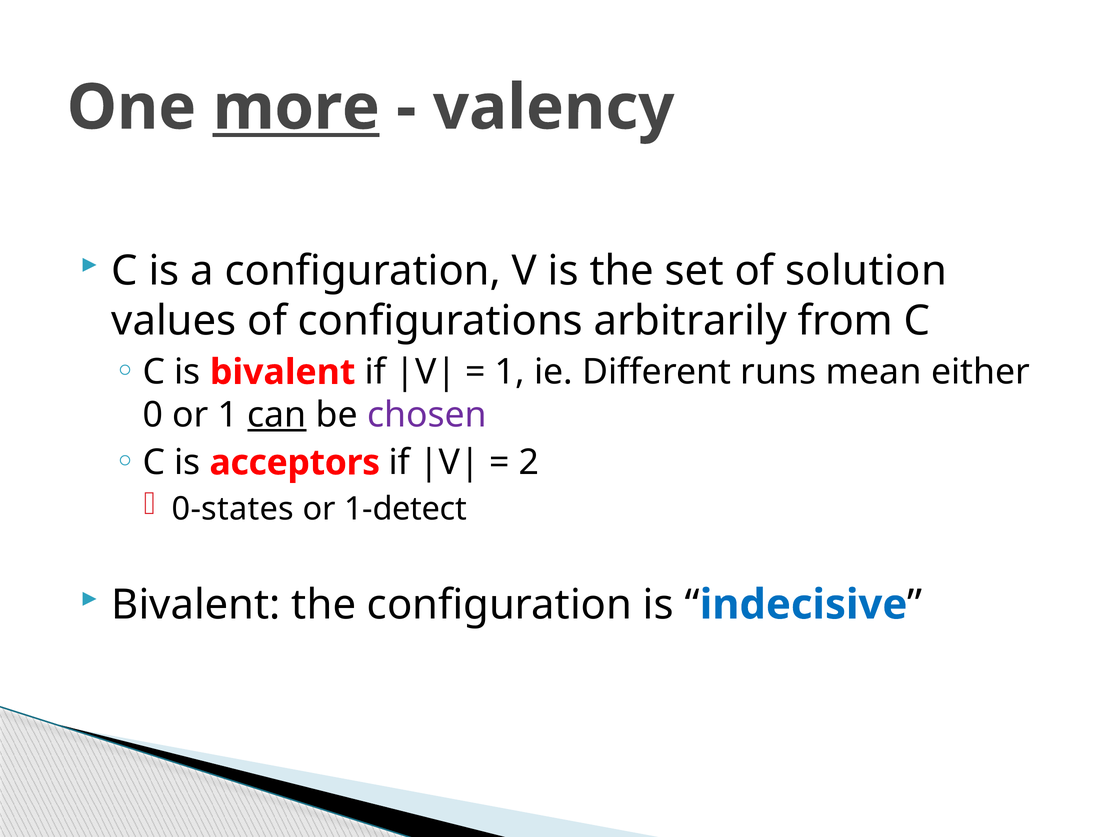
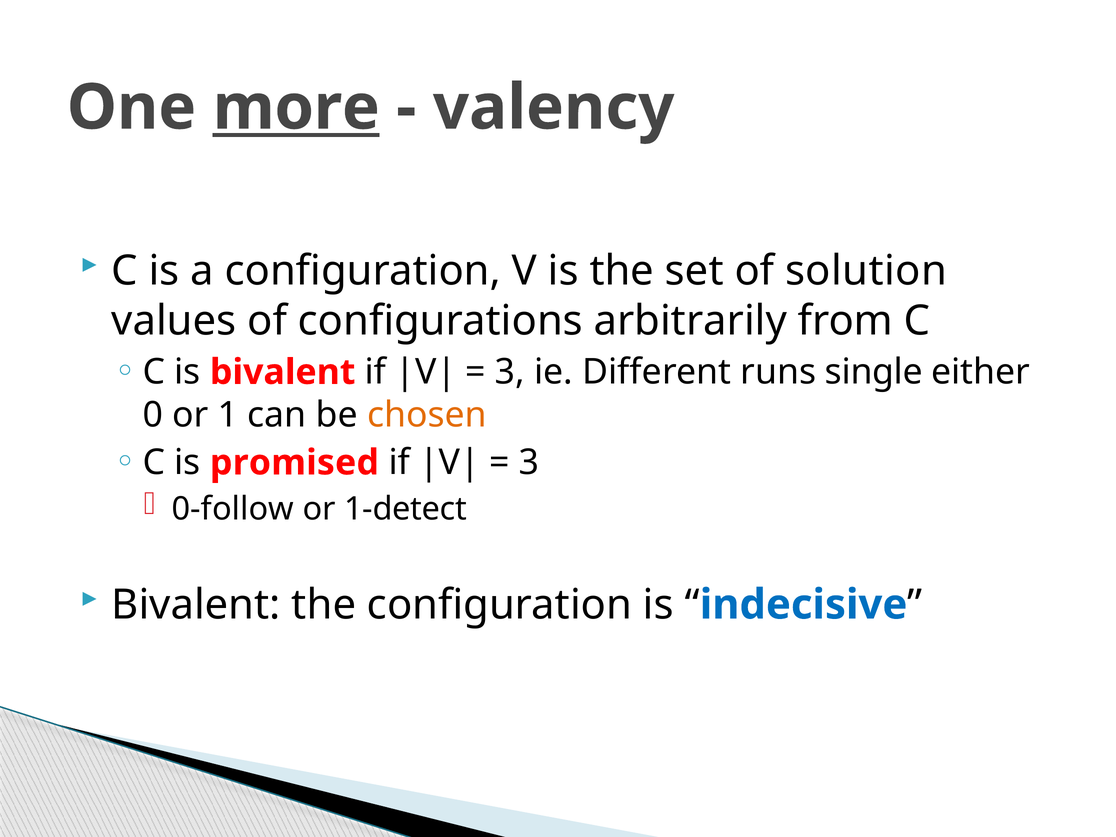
1 at (510, 372): 1 -> 3
mean: mean -> single
can underline: present -> none
chosen colour: purple -> orange
acceptors: acceptors -> promised
2 at (529, 463): 2 -> 3
0-states: 0-states -> 0-follow
